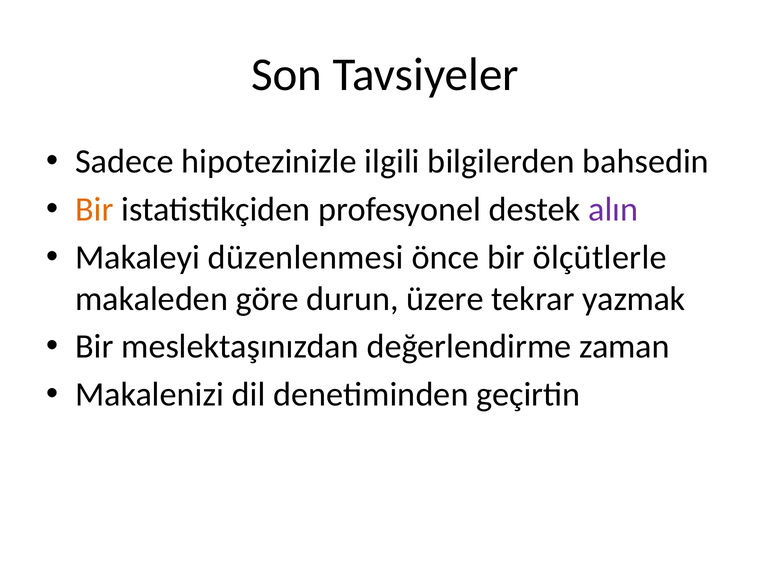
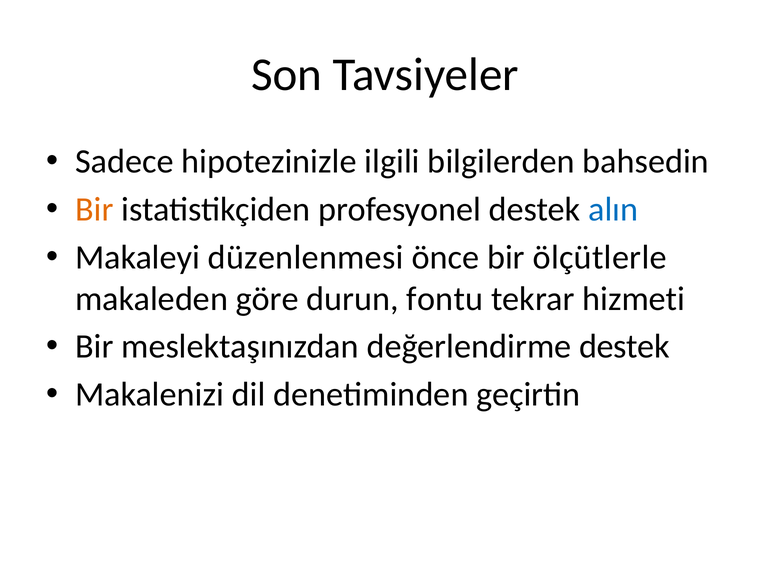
alın colour: purple -> blue
üzere: üzere -> fontu
yazmak: yazmak -> hizmeti
değerlendirme zaman: zaman -> destek
